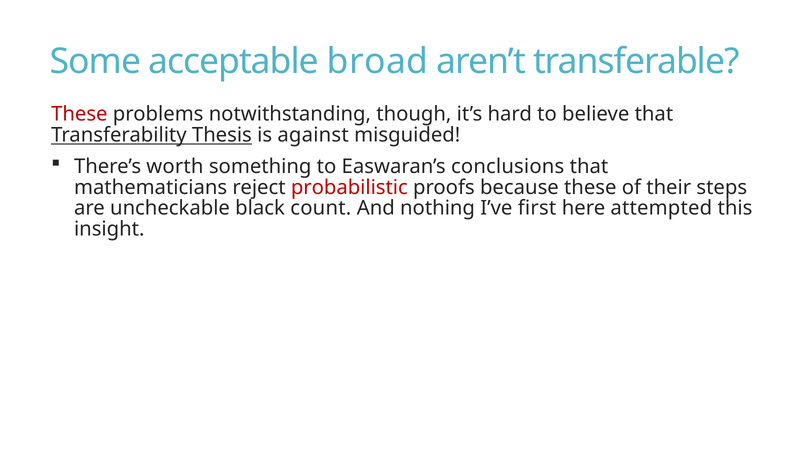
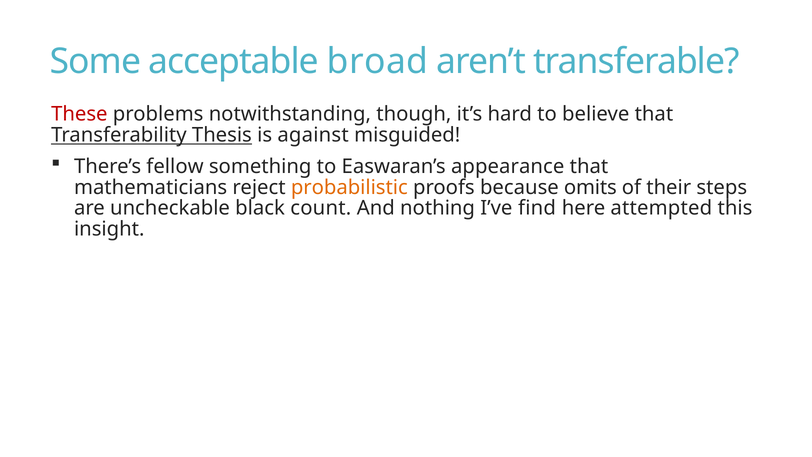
worth: worth -> fellow
conclusions: conclusions -> appearance
probabilistic colour: red -> orange
because these: these -> omits
first: first -> find
